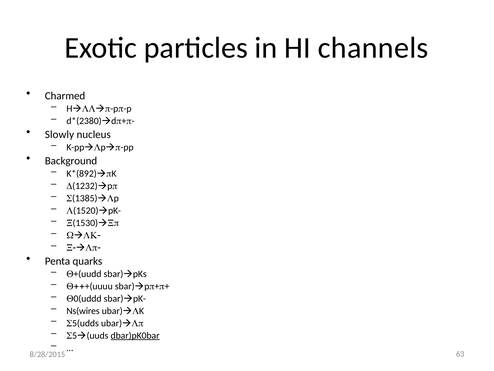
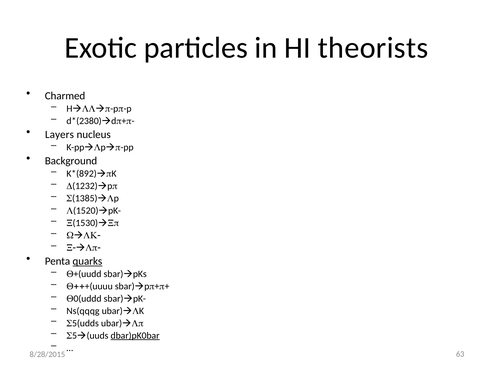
channels: channels -> theorists
Slowly: Slowly -> Layers
quarks underline: none -> present
Ns(wires: Ns(wires -> Ns(qqqg
